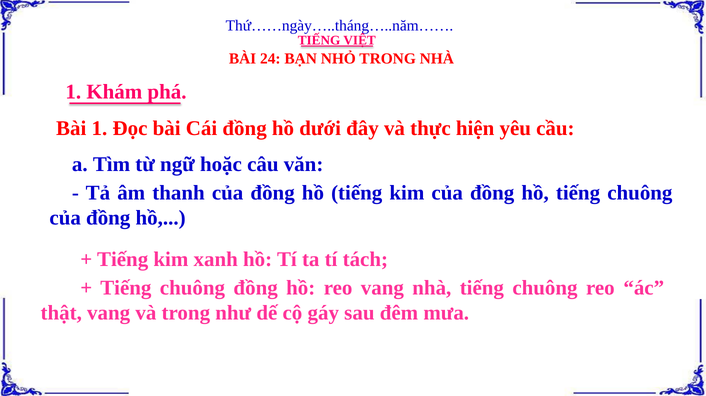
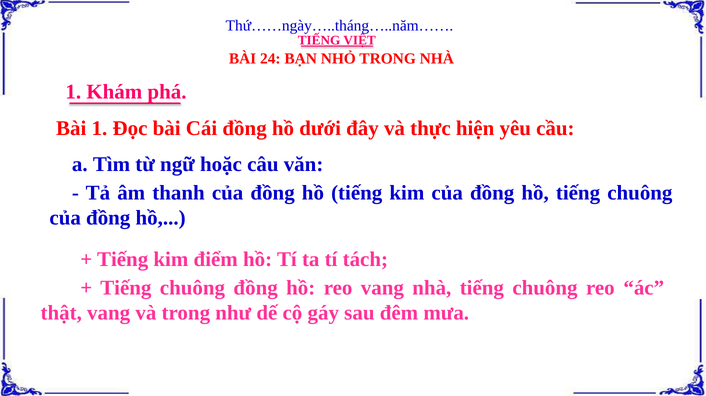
xanh: xanh -> điểm
